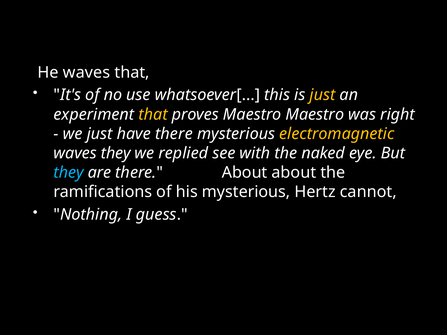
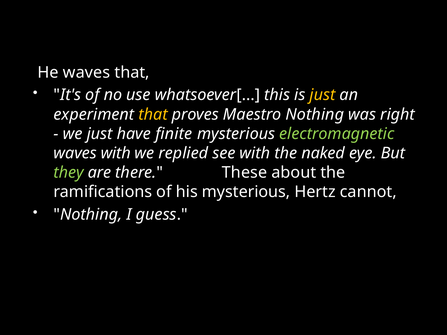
Maestro Maestro: Maestro -> Nothing
have there: there -> finite
electromagnetic colour: yellow -> light green
waves they: they -> with
they at (69, 173) colour: light blue -> light green
there About: About -> These
